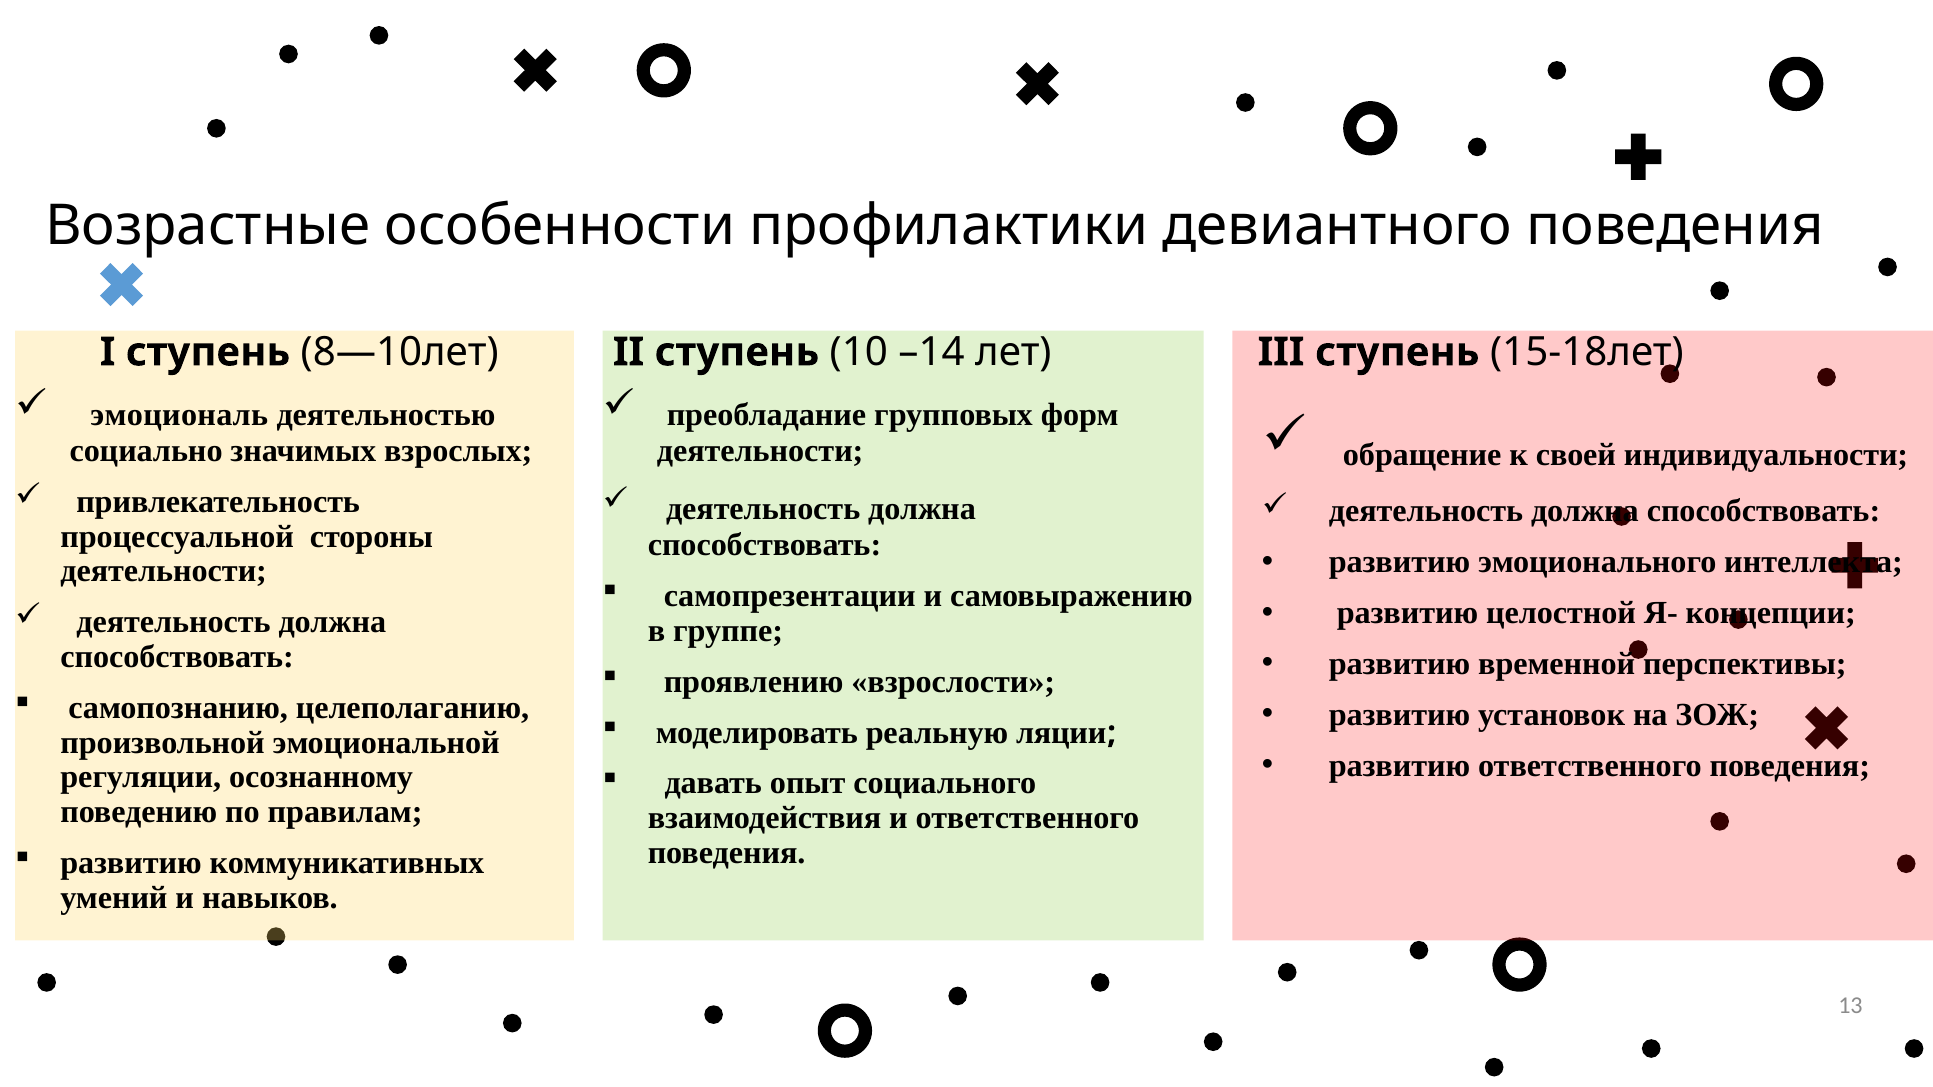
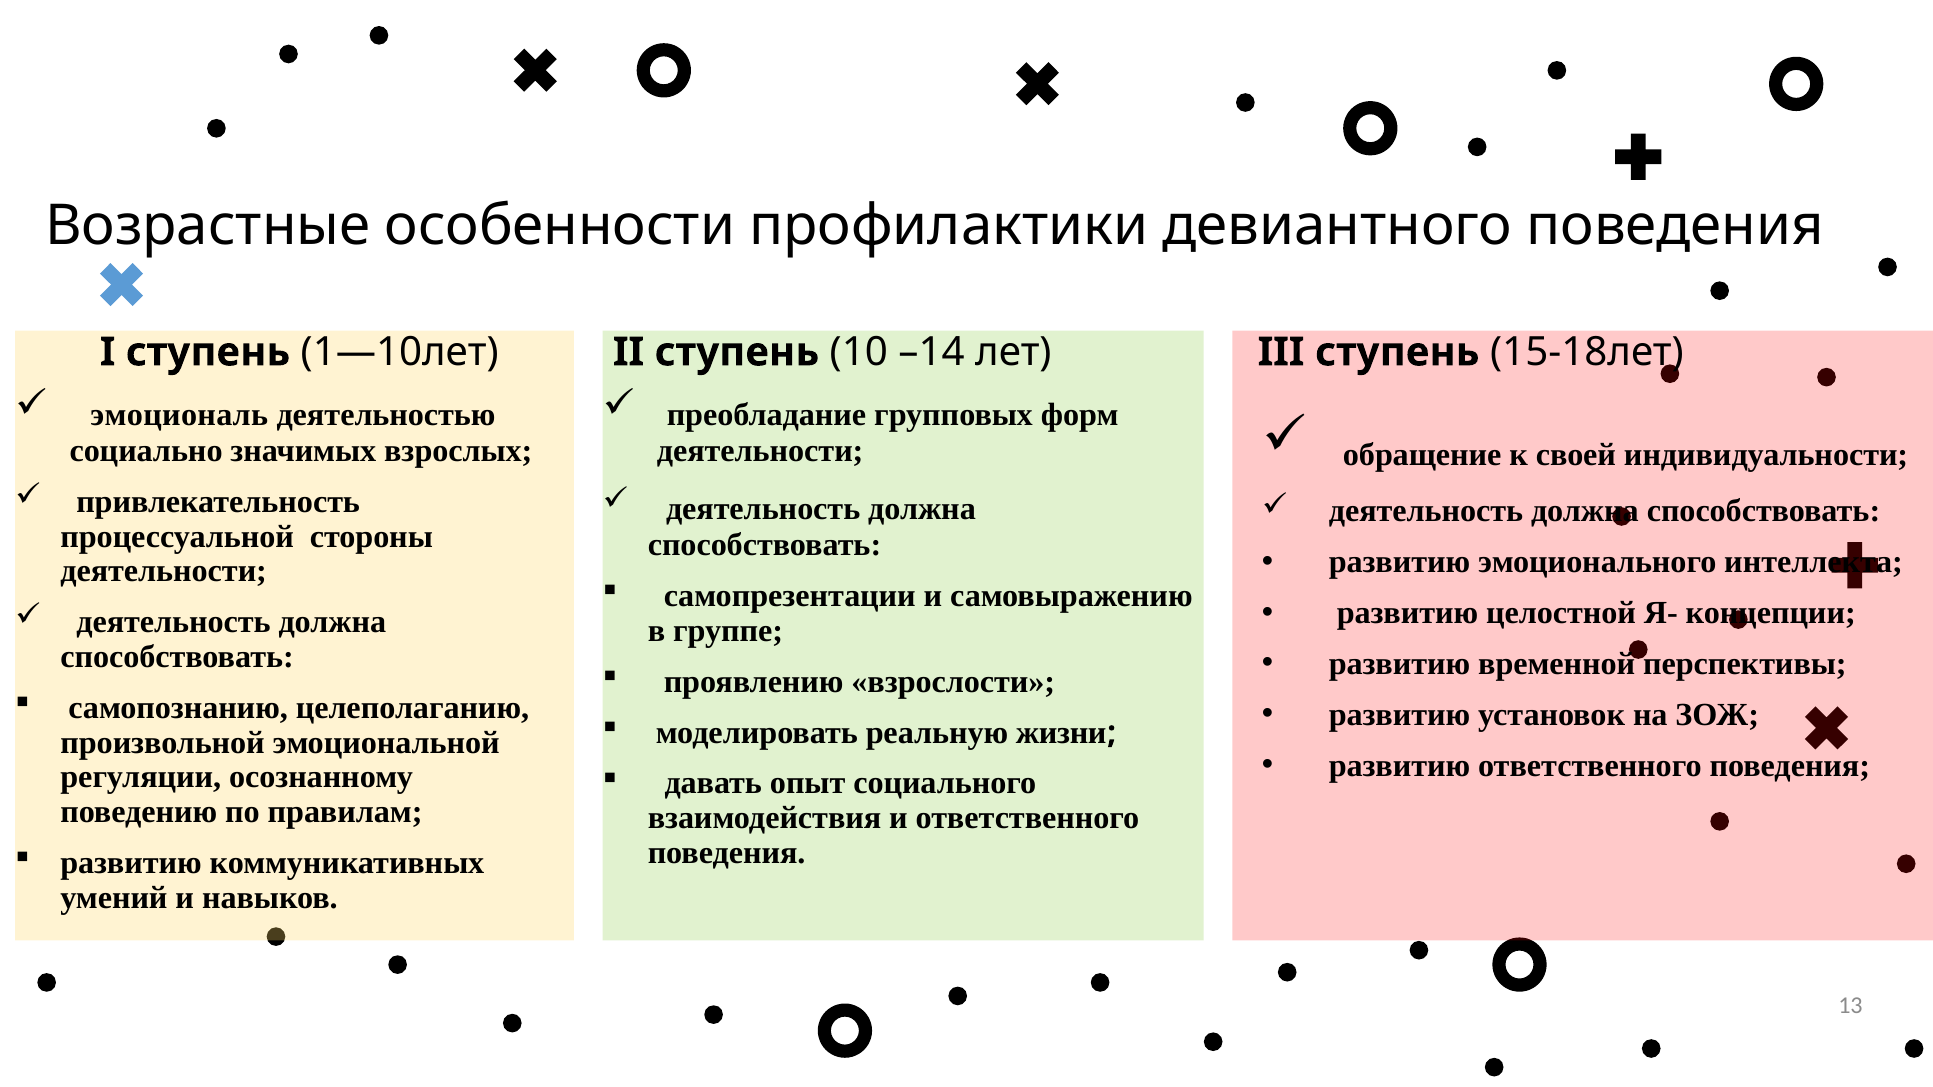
8—10лет: 8—10лет -> 1—10лет
ляции: ляции -> жизни
